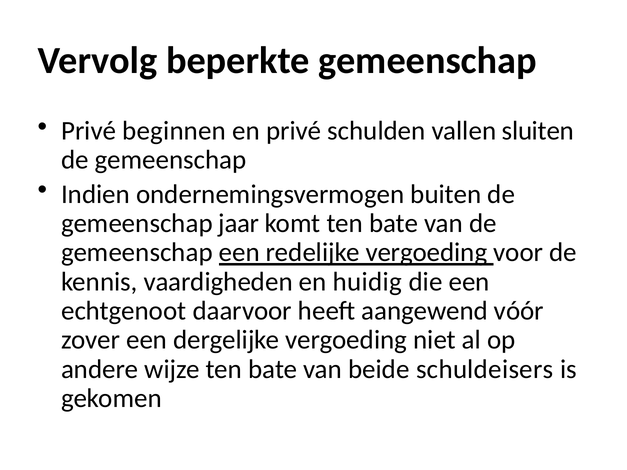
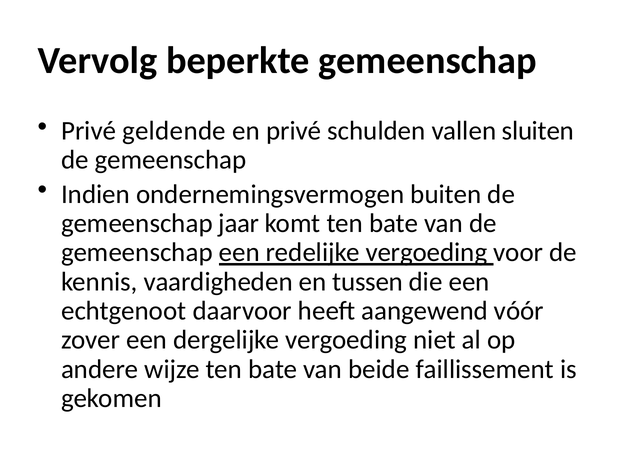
beginnen: beginnen -> geldende
huidig: huidig -> tussen
schuldeisers: schuldeisers -> faillissement
